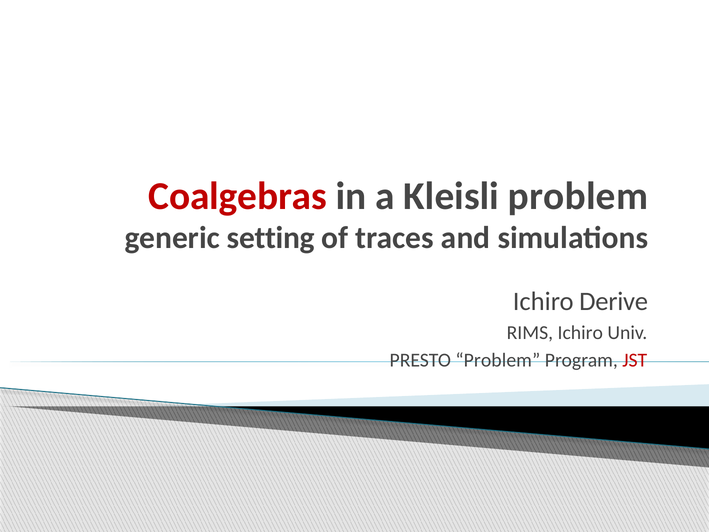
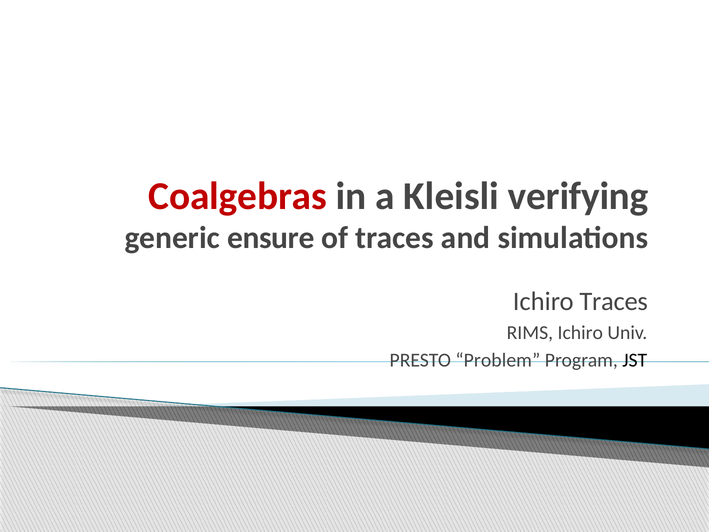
Kleisli problem: problem -> verifying
setting: setting -> ensure
Ichiro Derive: Derive -> Traces
JST colour: red -> black
